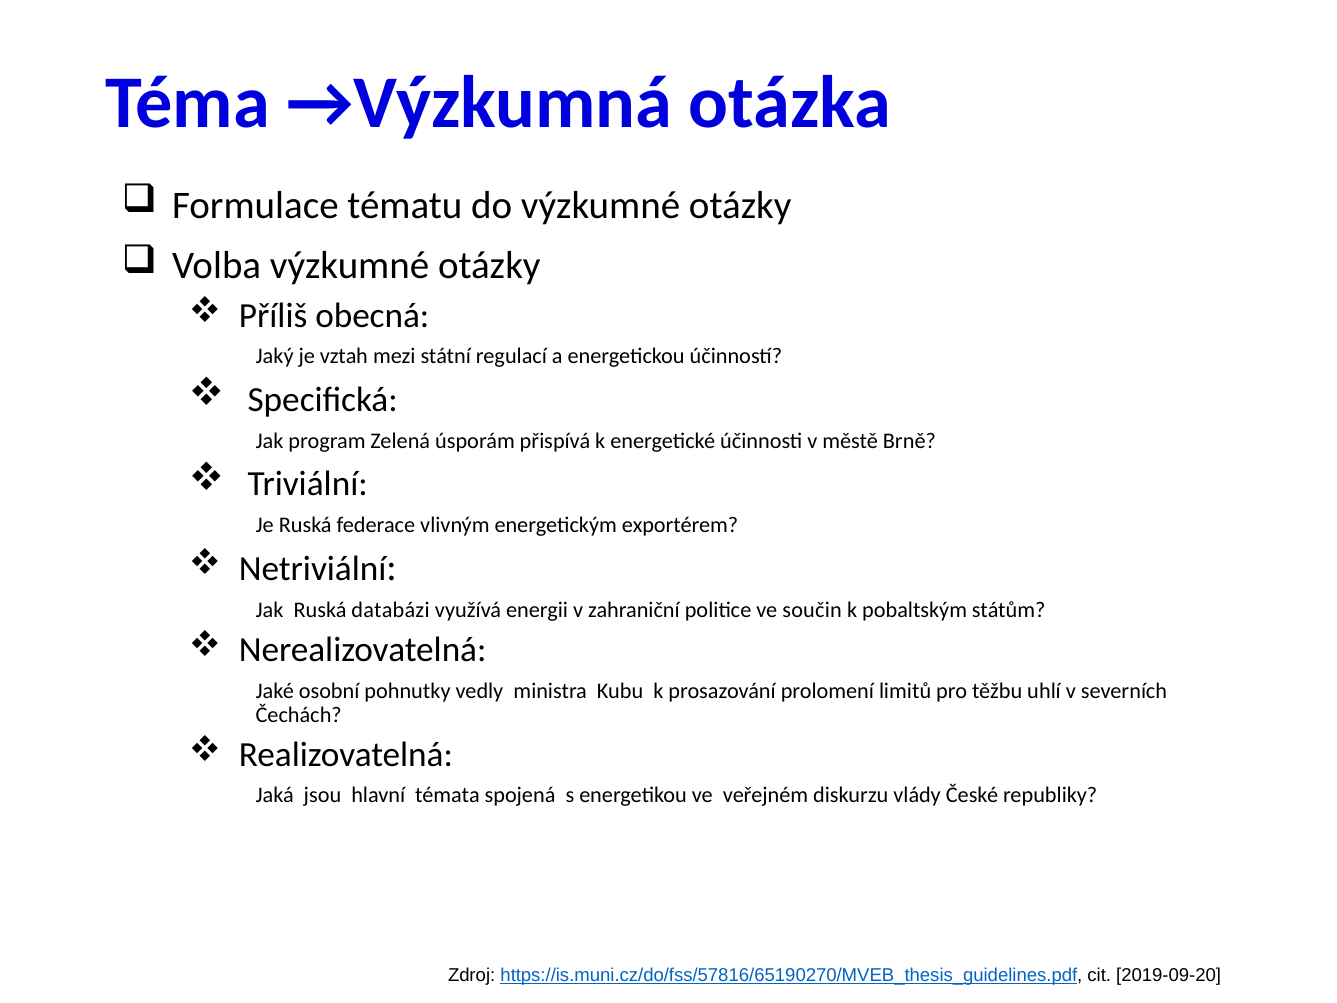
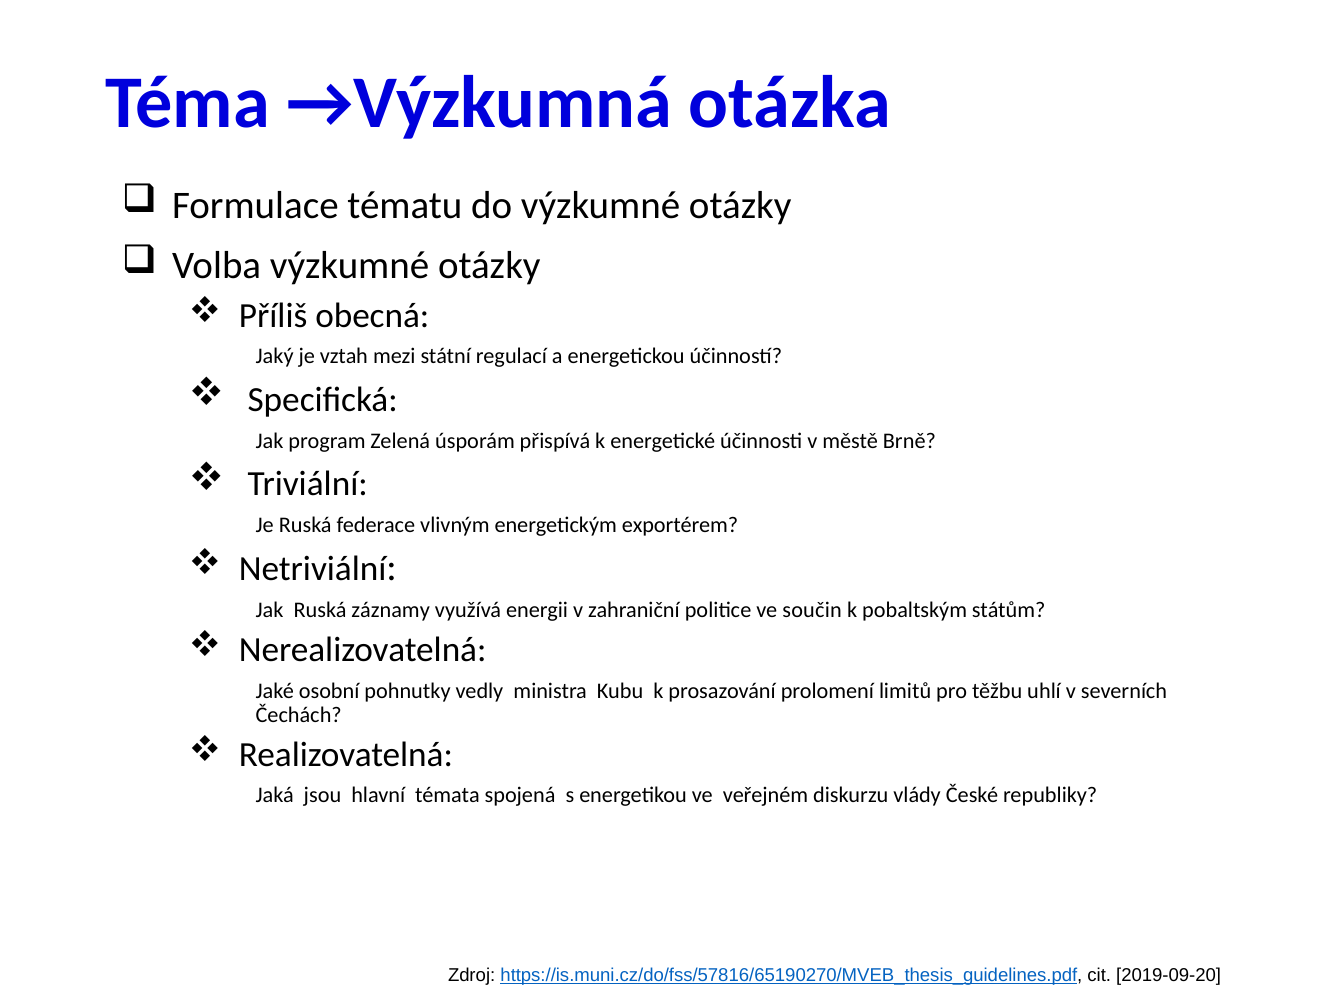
databázi: databázi -> záznamy
